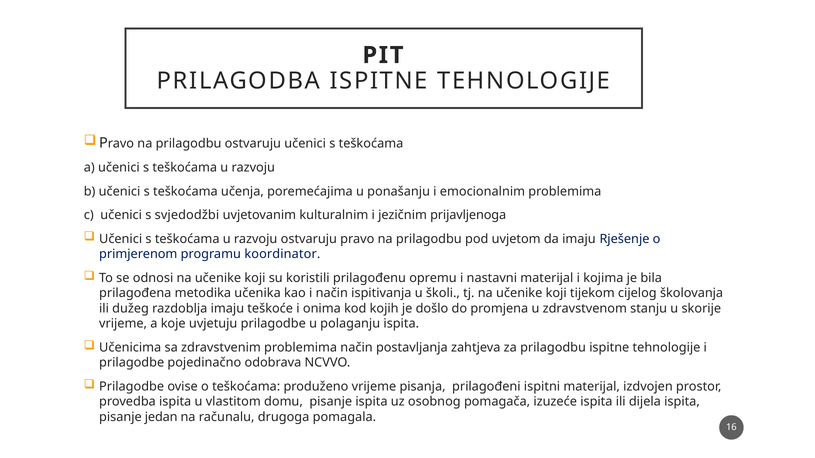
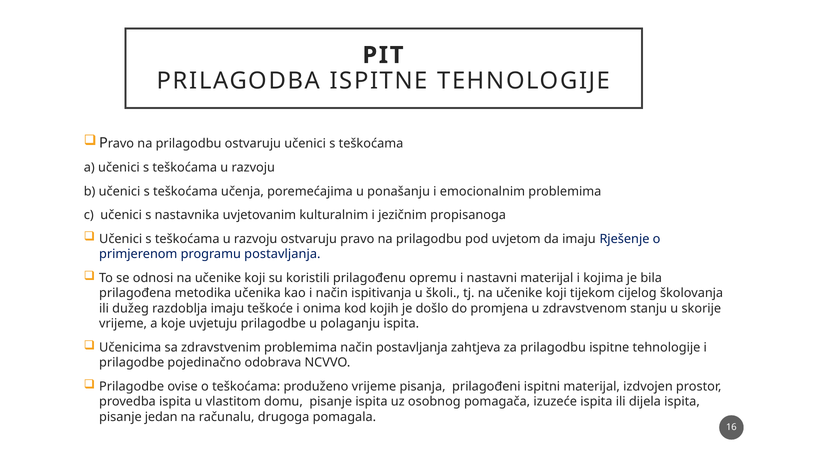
svjedodžbi: svjedodžbi -> nastavnika
prijavljenoga: prijavljenoga -> propisanoga
programu koordinator: koordinator -> postavljanja
